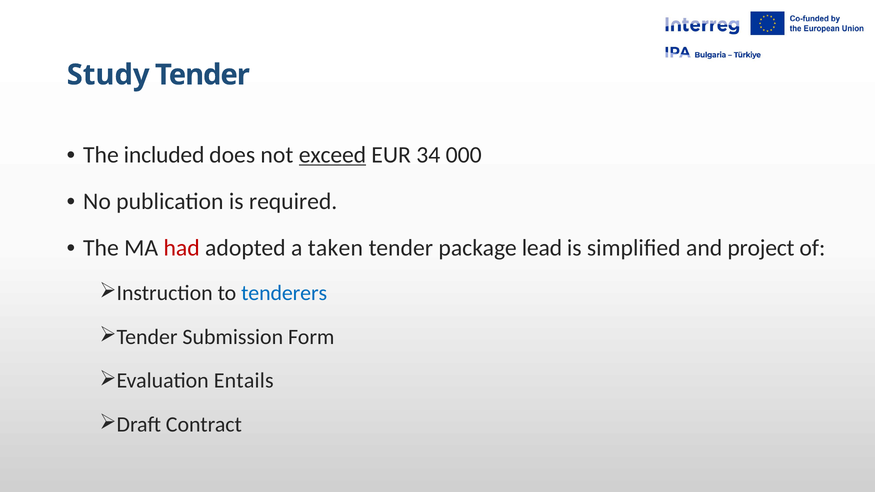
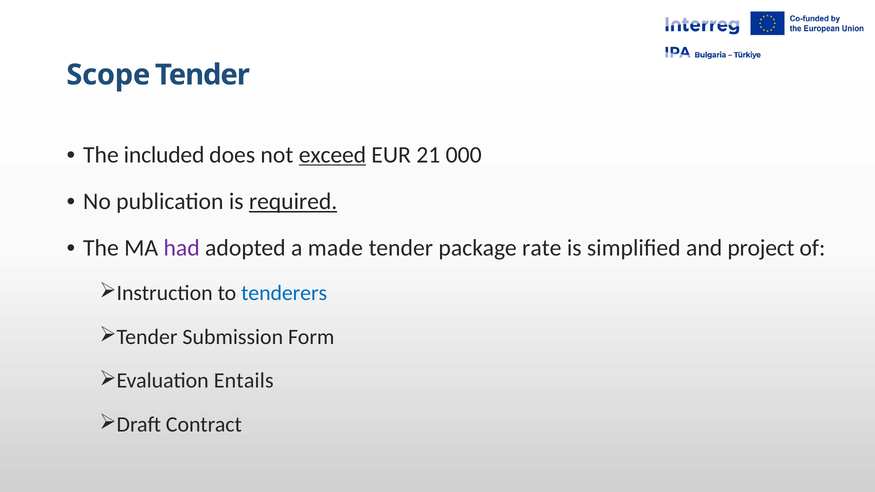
Study: Study -> Scope
34: 34 -> 21
required underline: none -> present
had colour: red -> purple
taken: taken -> made
lead: lead -> rate
